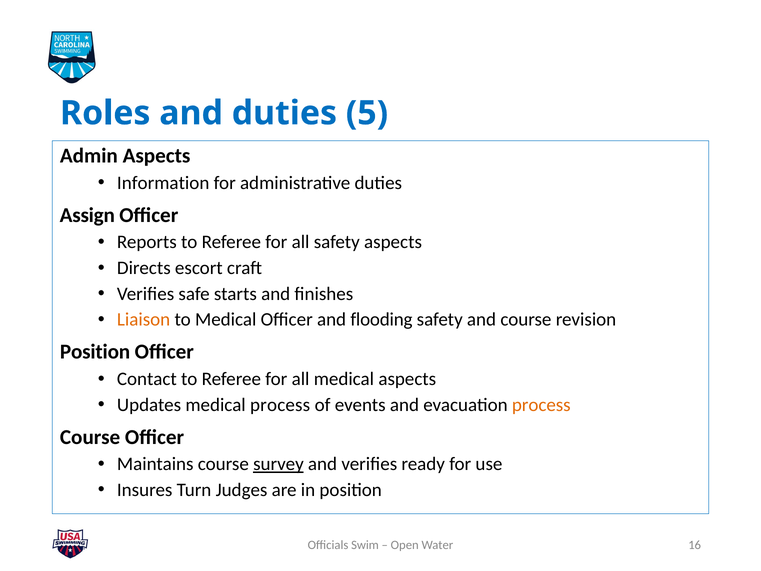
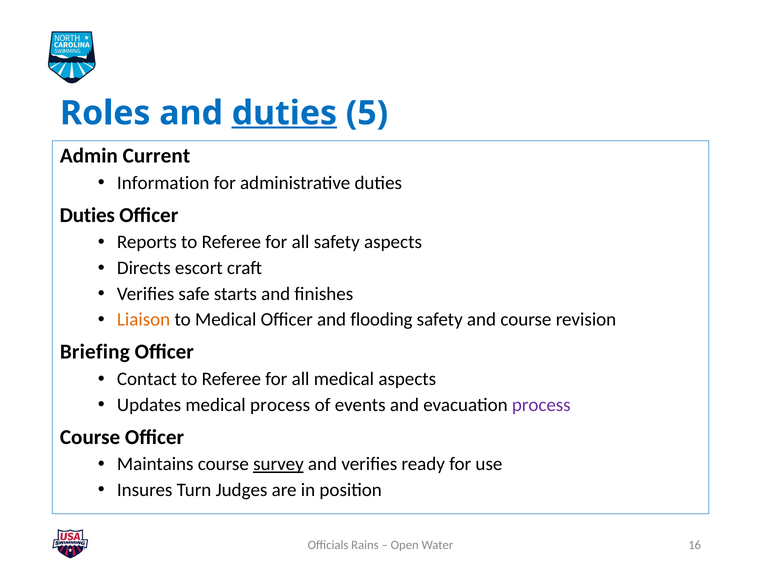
duties at (284, 113) underline: none -> present
Admin Aspects: Aspects -> Current
Assign at (87, 215): Assign -> Duties
Position at (95, 352): Position -> Briefing
process at (541, 405) colour: orange -> purple
Swim: Swim -> Rains
